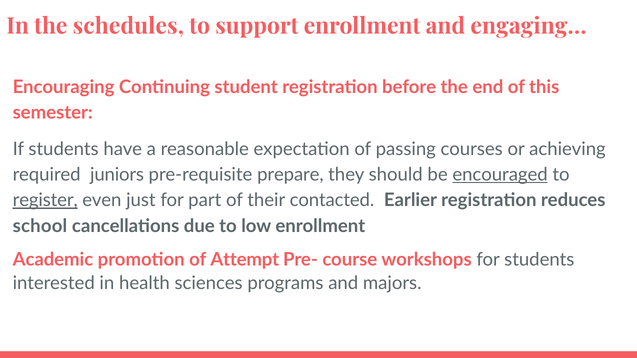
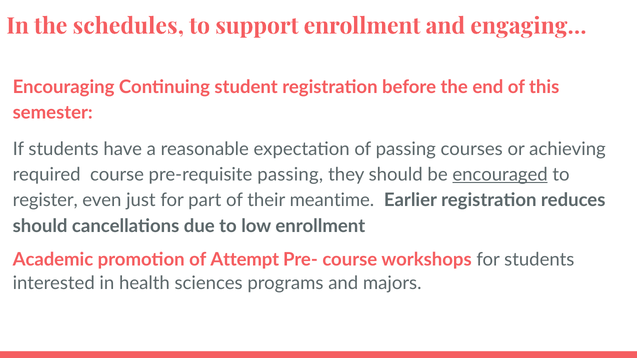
required juniors: juniors -> course
pre-requisite prepare: prepare -> passing
register underline: present -> none
contacted: contacted -> meantime
school at (40, 226): school -> should
